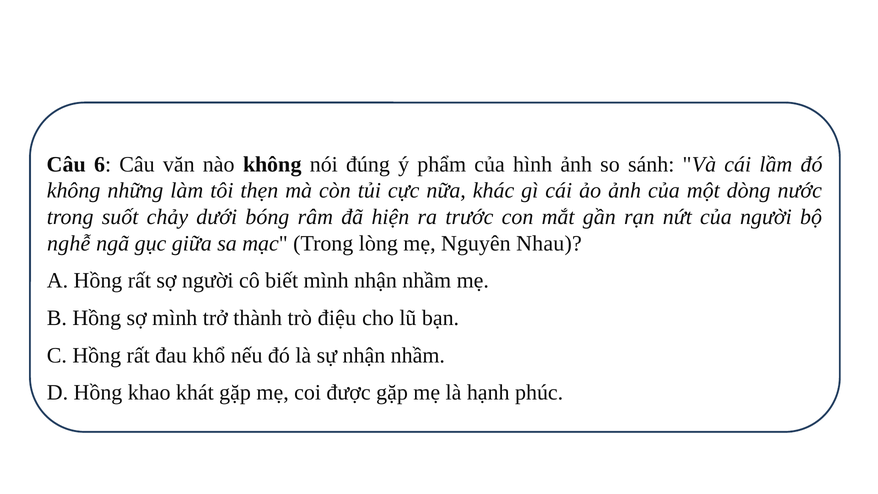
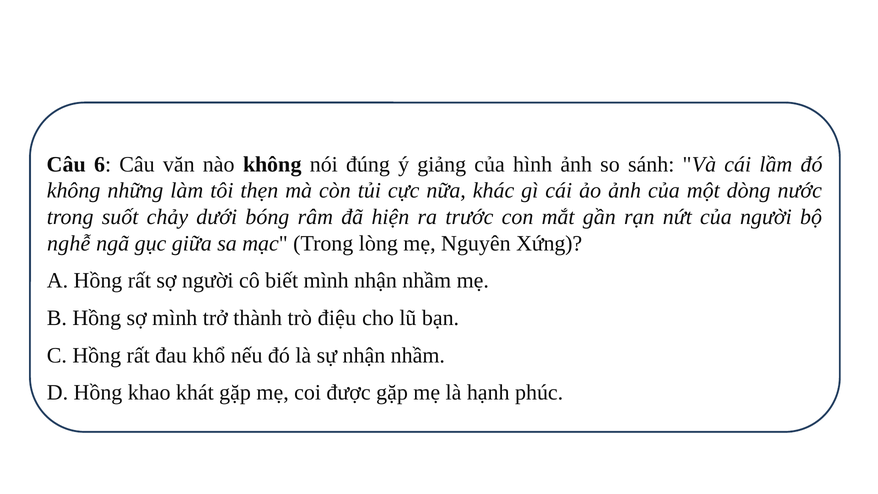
phẩm: phẩm -> giảng
Nhau: Nhau -> Xứng
